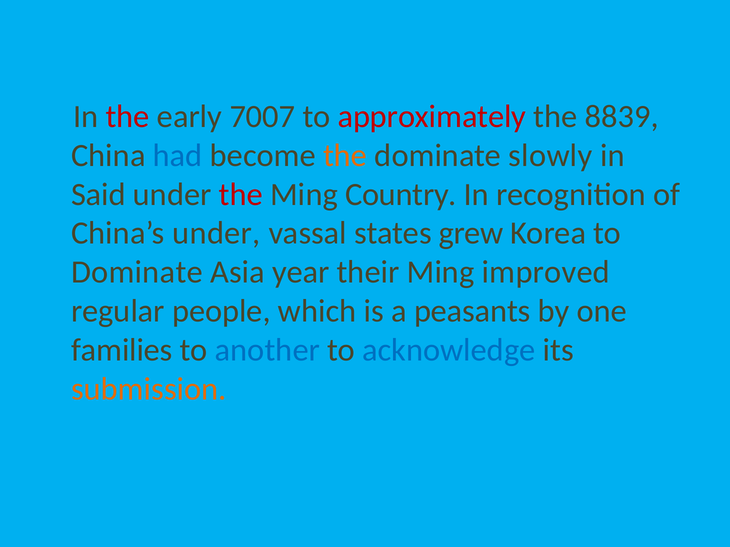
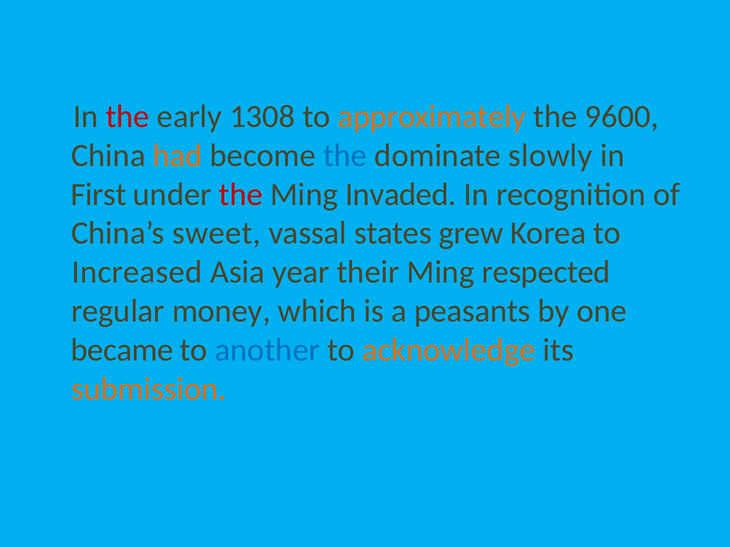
7007: 7007 -> 1308
approximately colour: red -> orange
8839: 8839 -> 9600
had colour: blue -> orange
the at (345, 156) colour: orange -> blue
Said: Said -> First
Country: Country -> Invaded
China’s under: under -> sweet
Dominate at (137, 272): Dominate -> Increased
improved: improved -> respected
people: people -> money
families: families -> became
acknowledge colour: blue -> orange
